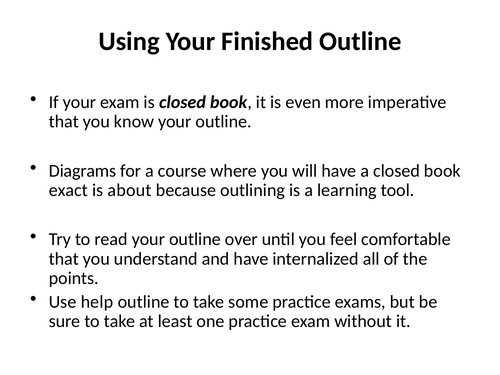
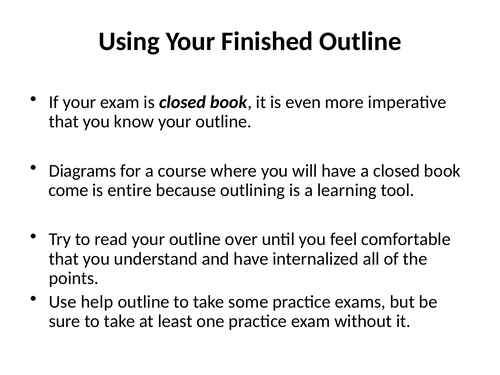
exact: exact -> come
about: about -> entire
